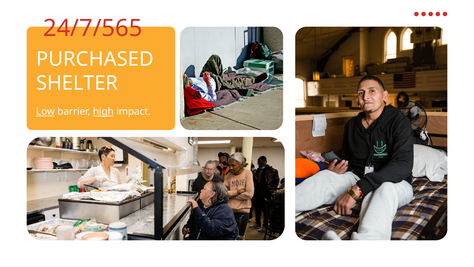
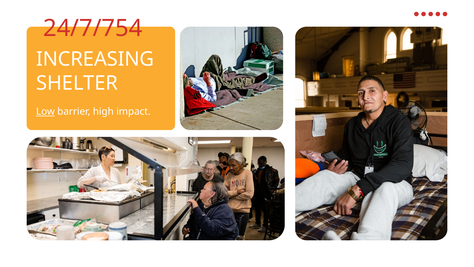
24/7/565: 24/7/565 -> 24/7/754
PURCHASED: PURCHASED -> INCREASING
high underline: present -> none
